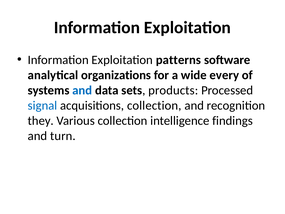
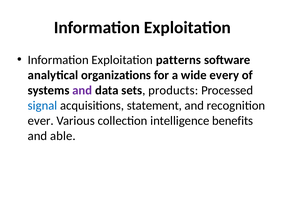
and at (82, 90) colour: blue -> purple
acquisitions collection: collection -> statement
they: they -> ever
findings: findings -> benefits
turn: turn -> able
